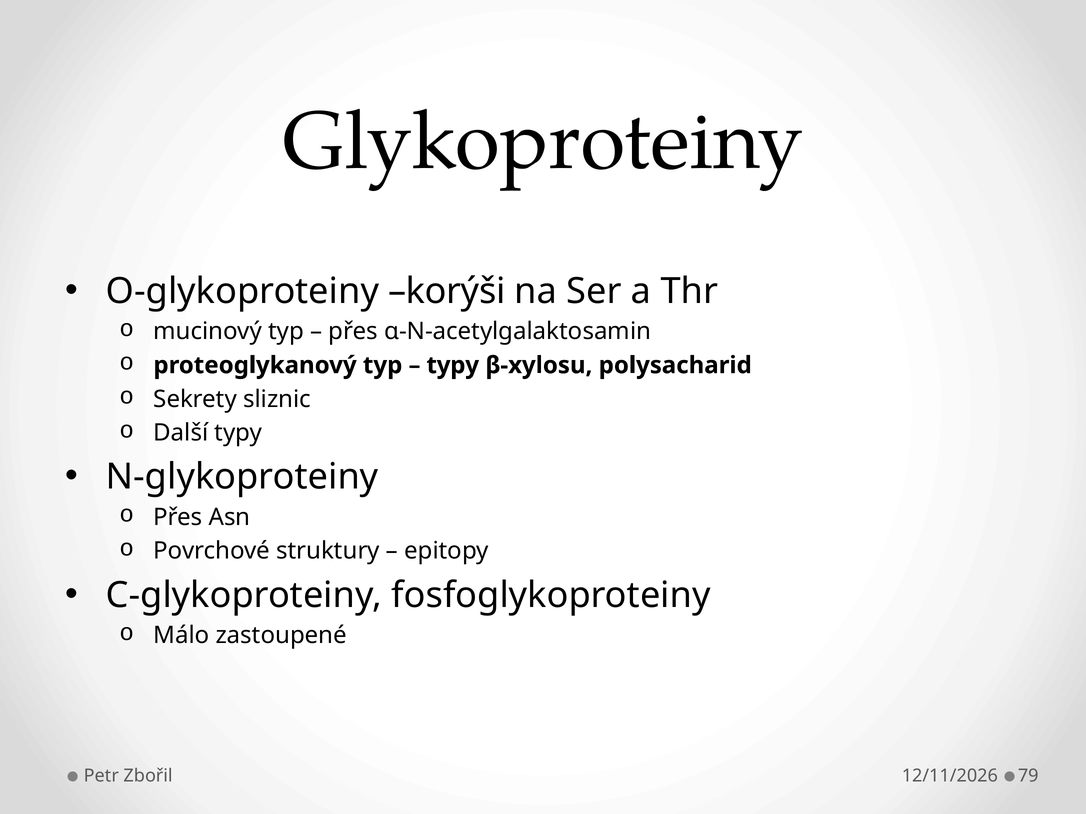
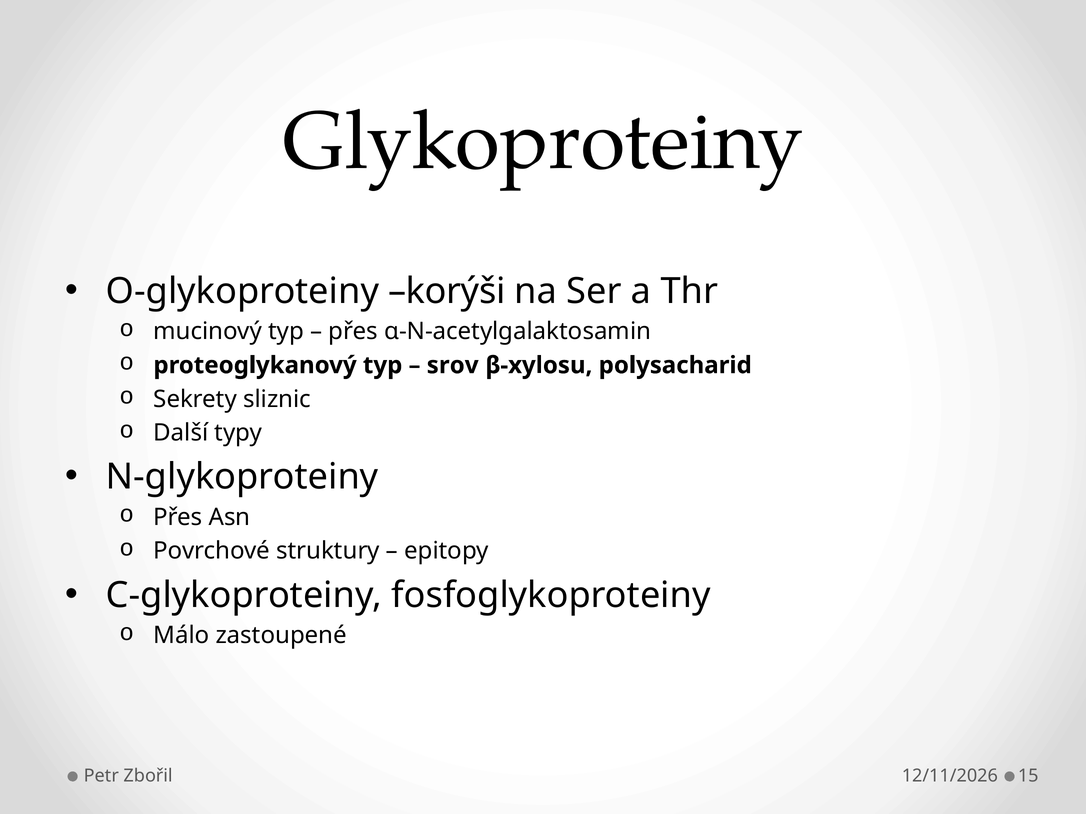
typy at (453, 366): typy -> srov
79: 79 -> 15
